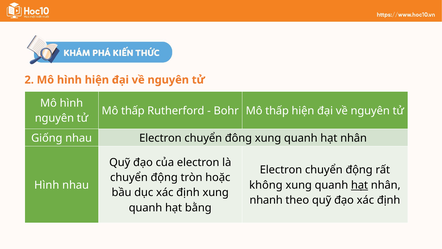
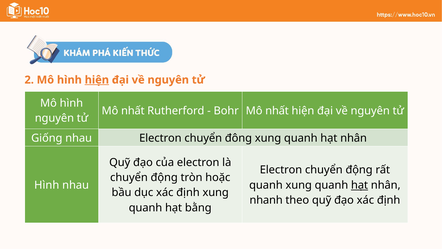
hiện underline: none -> present
thấp at (133, 111): thấp -> nhất
thấp at (277, 111): thấp -> nhất
không at (266, 185): không -> quanh
